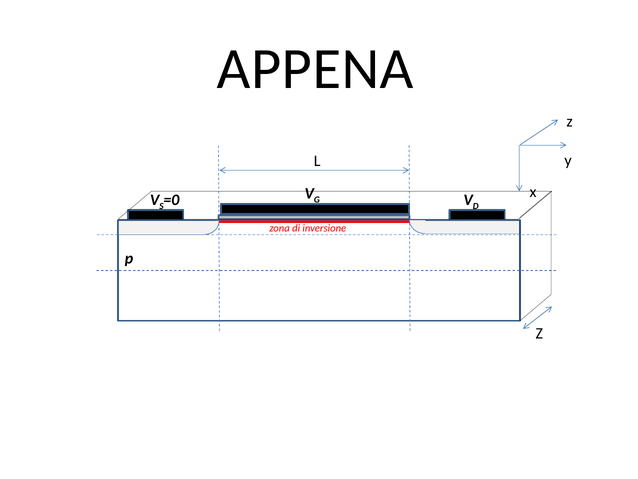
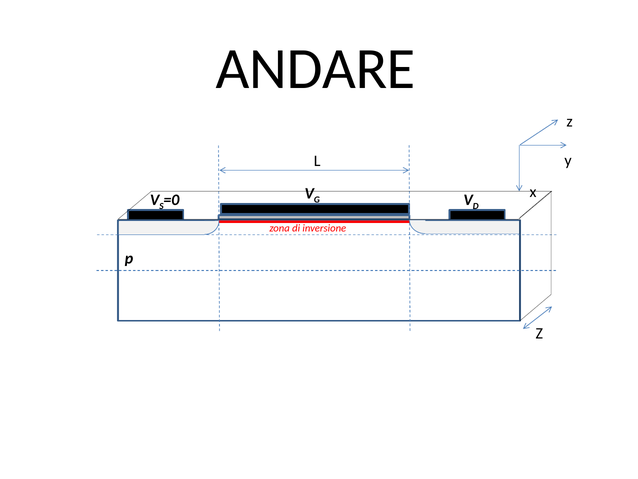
APPENA: APPENA -> ANDARE
